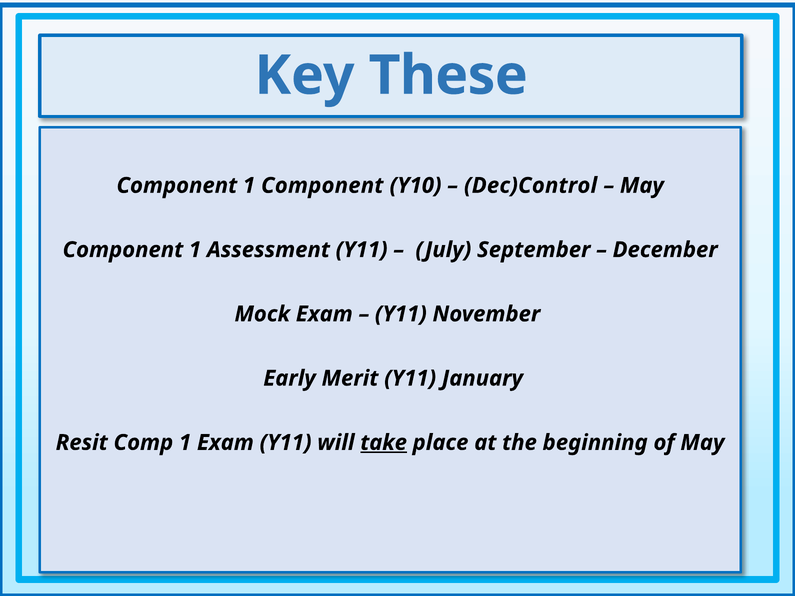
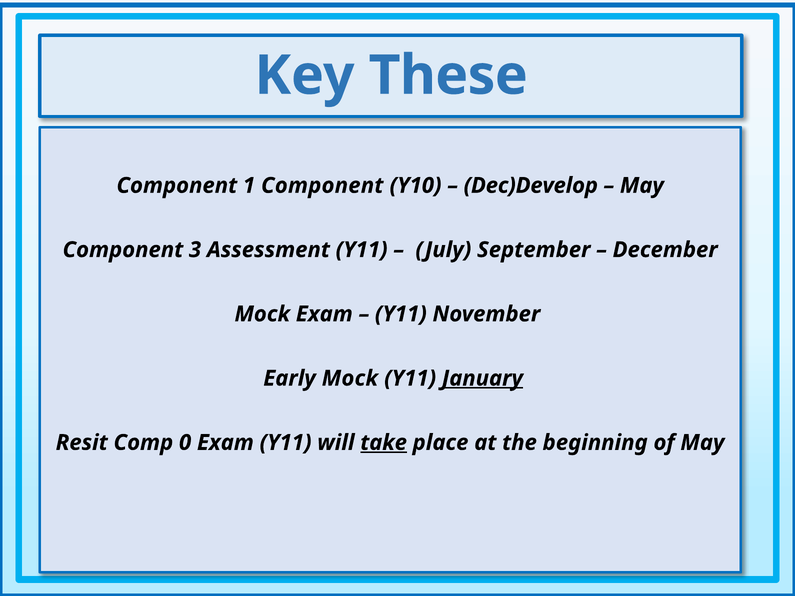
Dec)Control: Dec)Control -> Dec)Develop
1 at (195, 250): 1 -> 3
Early Merit: Merit -> Mock
January underline: none -> present
Comp 1: 1 -> 0
